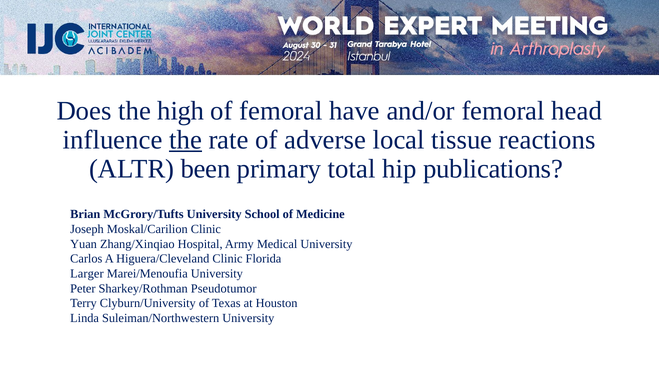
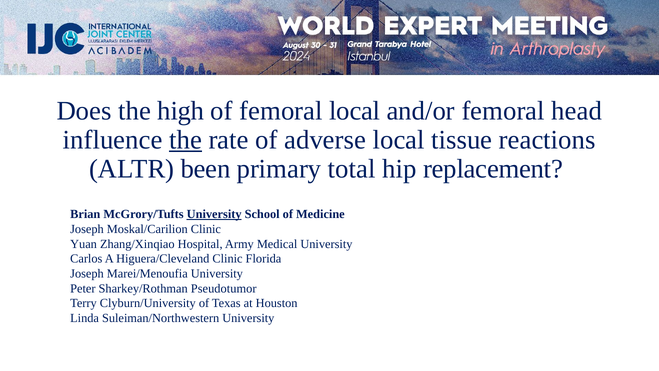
femoral have: have -> local
publications: publications -> replacement
University at (214, 214) underline: none -> present
Larger at (87, 273): Larger -> Joseph
